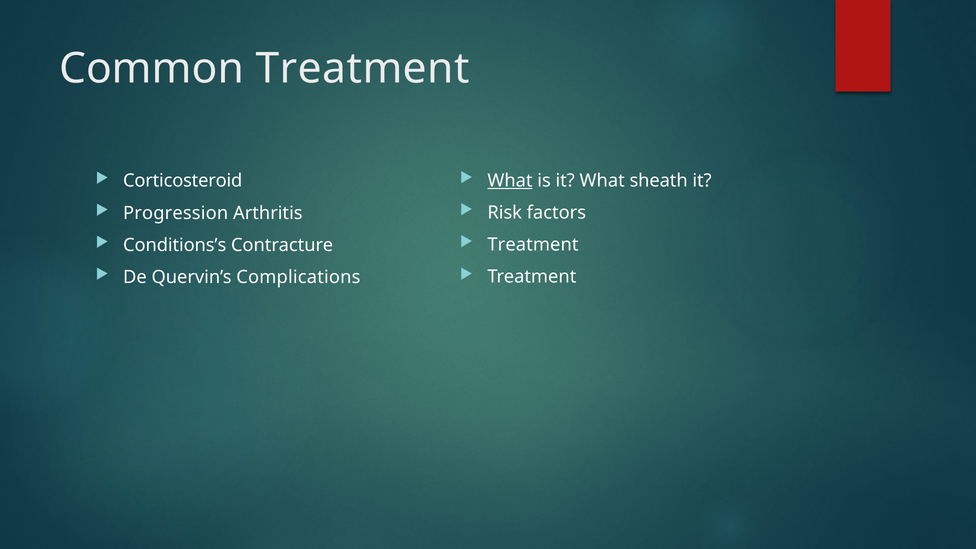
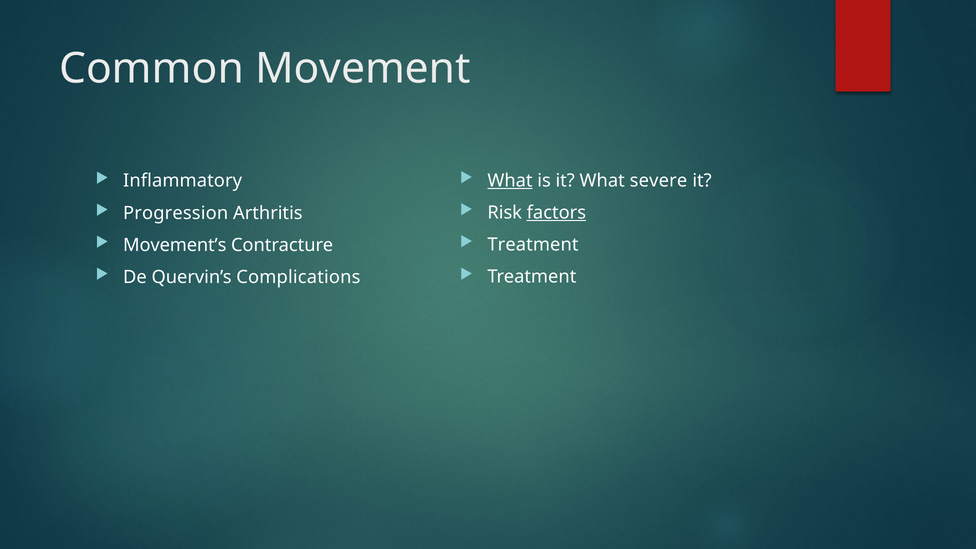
Common Treatment: Treatment -> Movement
sheath: sheath -> severe
Corticosteroid: Corticosteroid -> Inflammatory
factors underline: none -> present
Conditions’s: Conditions’s -> Movement’s
